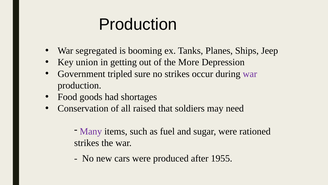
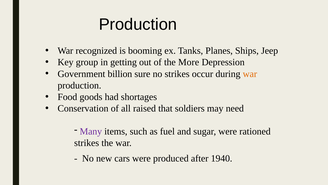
segregated: segregated -> recognized
union: union -> group
tripled: tripled -> billion
war at (250, 74) colour: purple -> orange
1955: 1955 -> 1940
